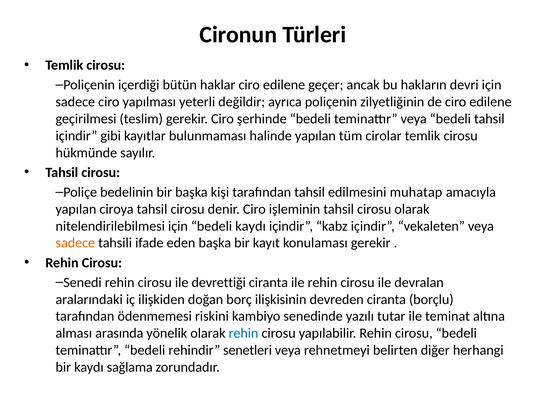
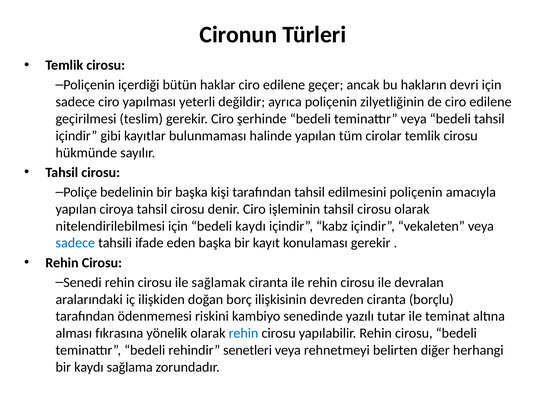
edilmesini muhatap: muhatap -> poliçenin
sadece at (75, 243) colour: orange -> blue
devrettiği: devrettiği -> sağlamak
arasında: arasında -> fıkrasına
